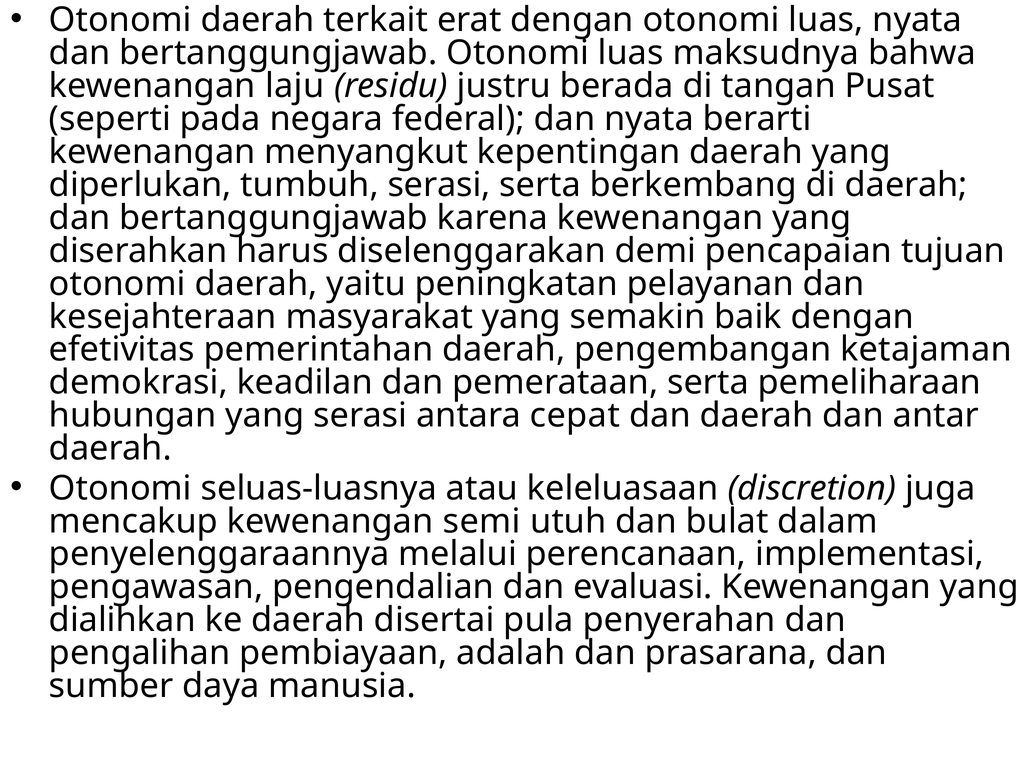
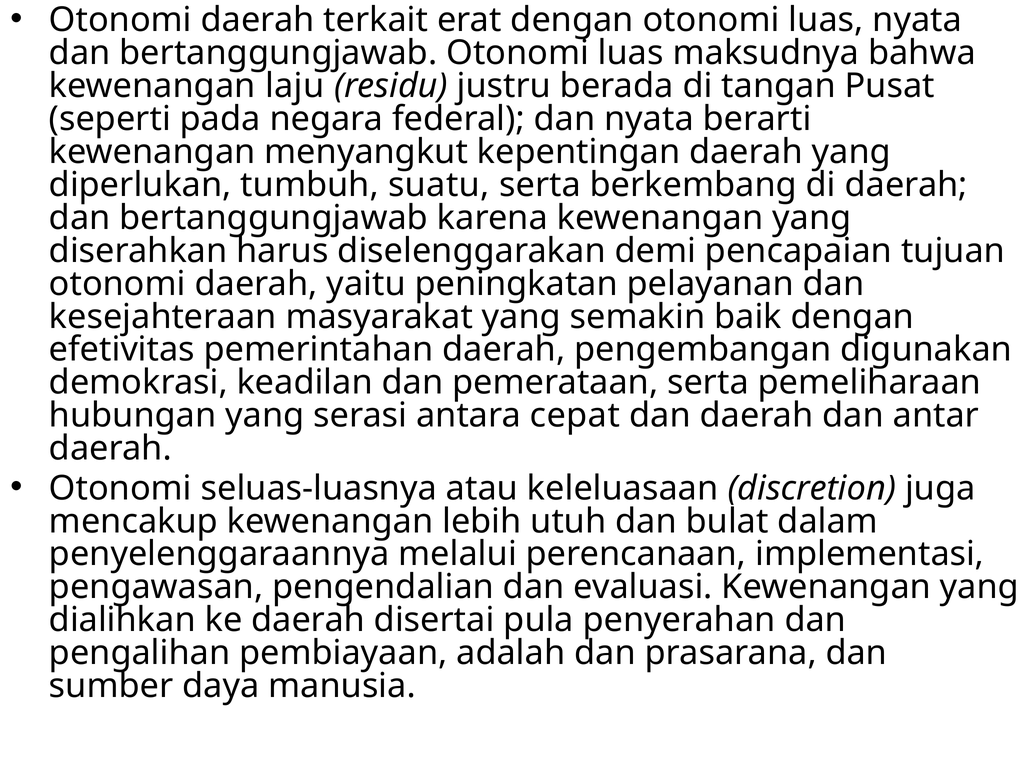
tumbuh serasi: serasi -> suatu
ketajaman: ketajaman -> digunakan
semi: semi -> lebih
